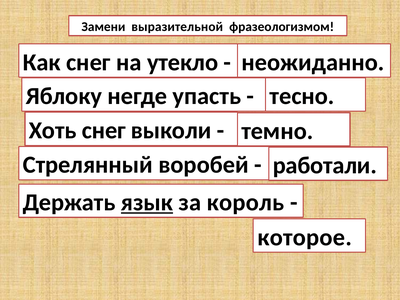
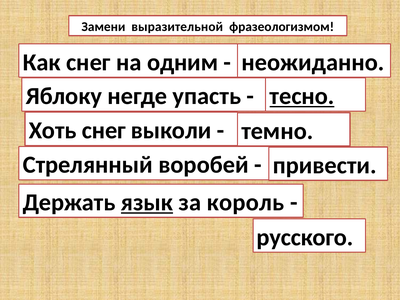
утекло: утекло -> одним
тесно underline: none -> present
работали: работали -> привести
которое: которое -> русского
